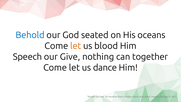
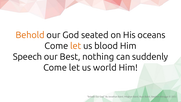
Behold at (30, 35) colour: blue -> orange
Give: Give -> Best
together: together -> suddenly
dance: dance -> world
